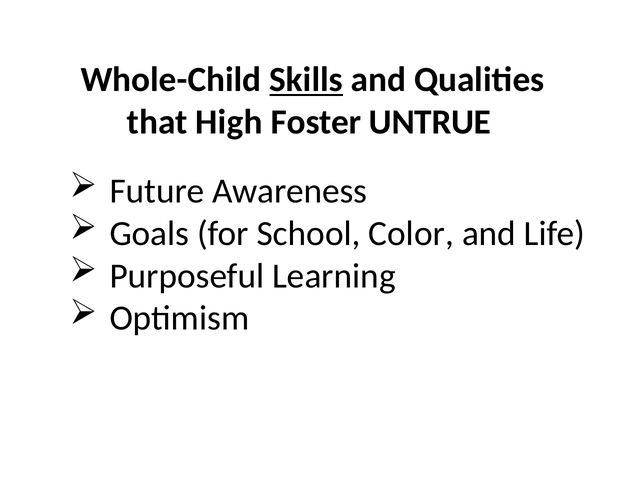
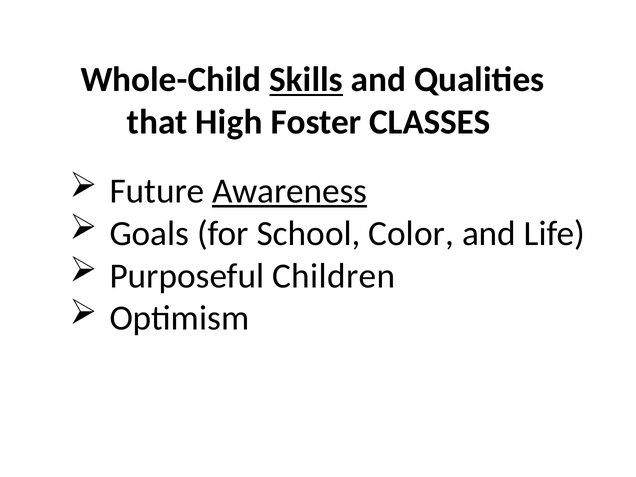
UNTRUE: UNTRUE -> CLASSES
Awareness underline: none -> present
Learning: Learning -> Children
